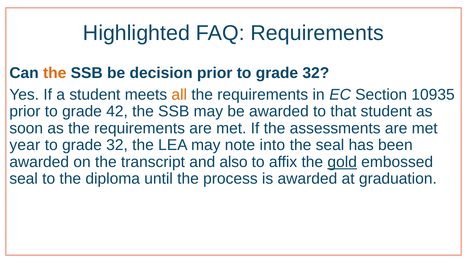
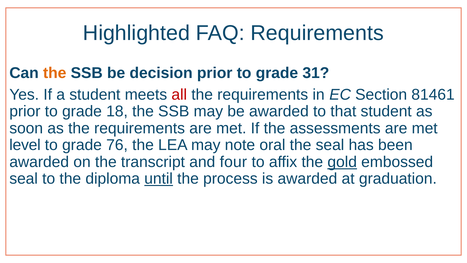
prior to grade 32: 32 -> 31
all colour: orange -> red
10935: 10935 -> 81461
42: 42 -> 18
year: year -> level
32 at (117, 145): 32 -> 76
into: into -> oral
also: also -> four
until underline: none -> present
